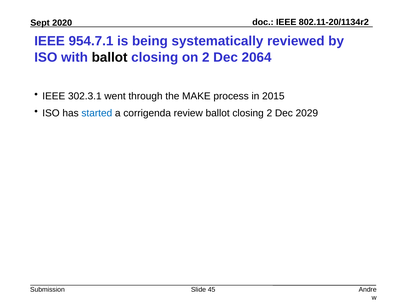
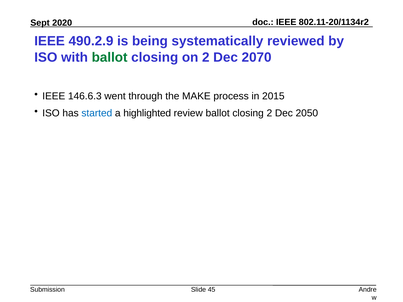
954.7.1: 954.7.1 -> 490.2.9
ballot at (110, 57) colour: black -> green
2064: 2064 -> 2070
302.3.1: 302.3.1 -> 146.6.3
corrigenda: corrigenda -> highlighted
2029: 2029 -> 2050
